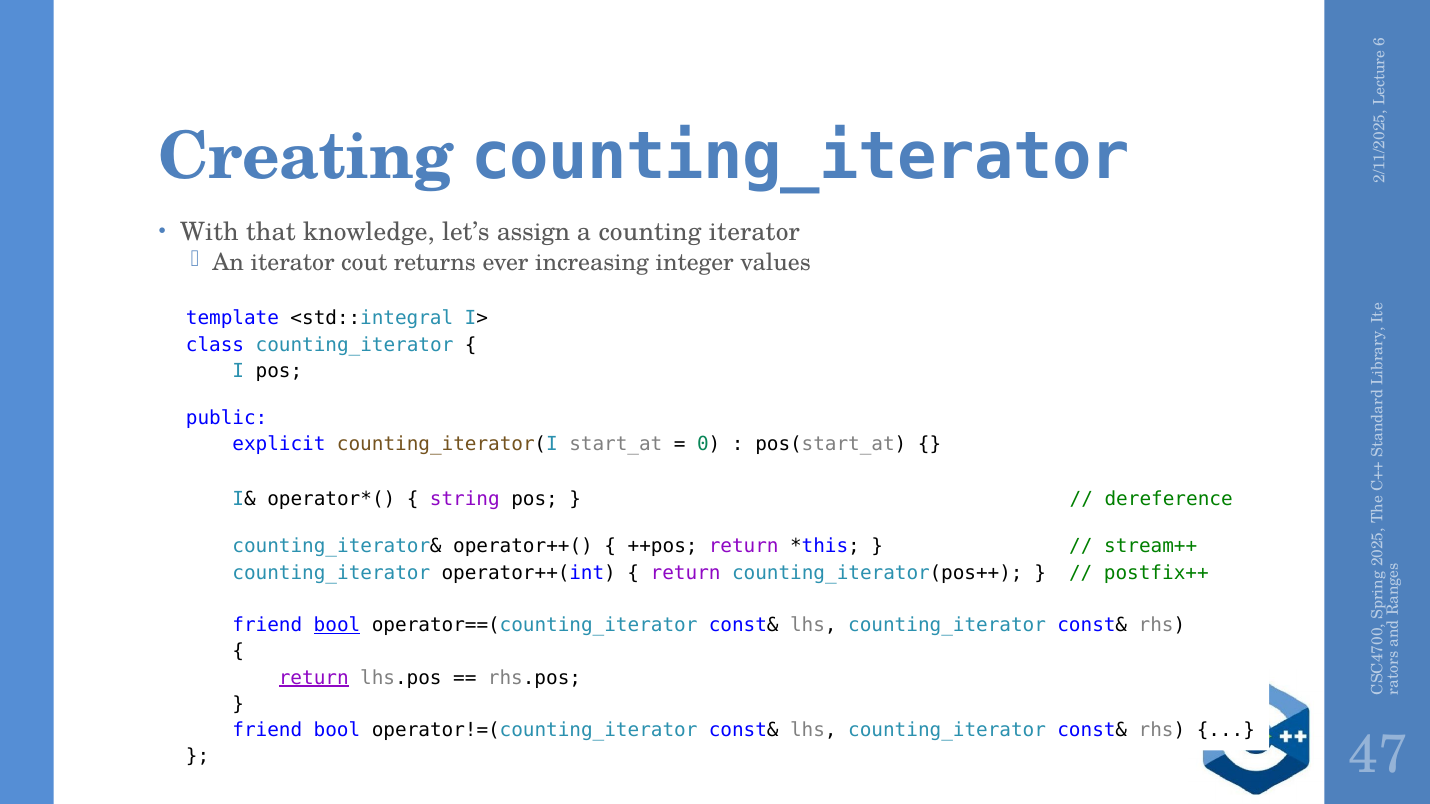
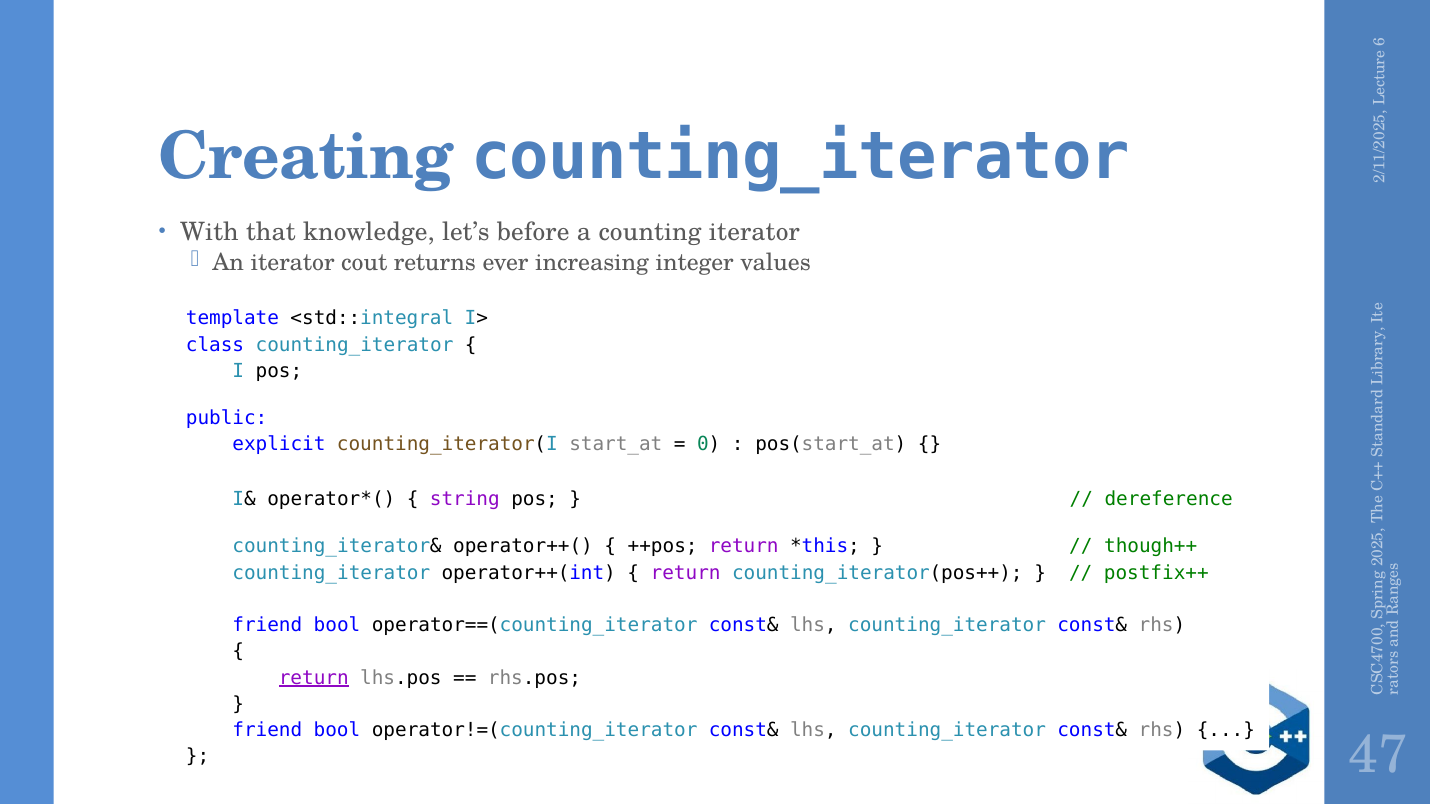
assign: assign -> before
stream++: stream++ -> though++
bool at (337, 625) underline: present -> none
